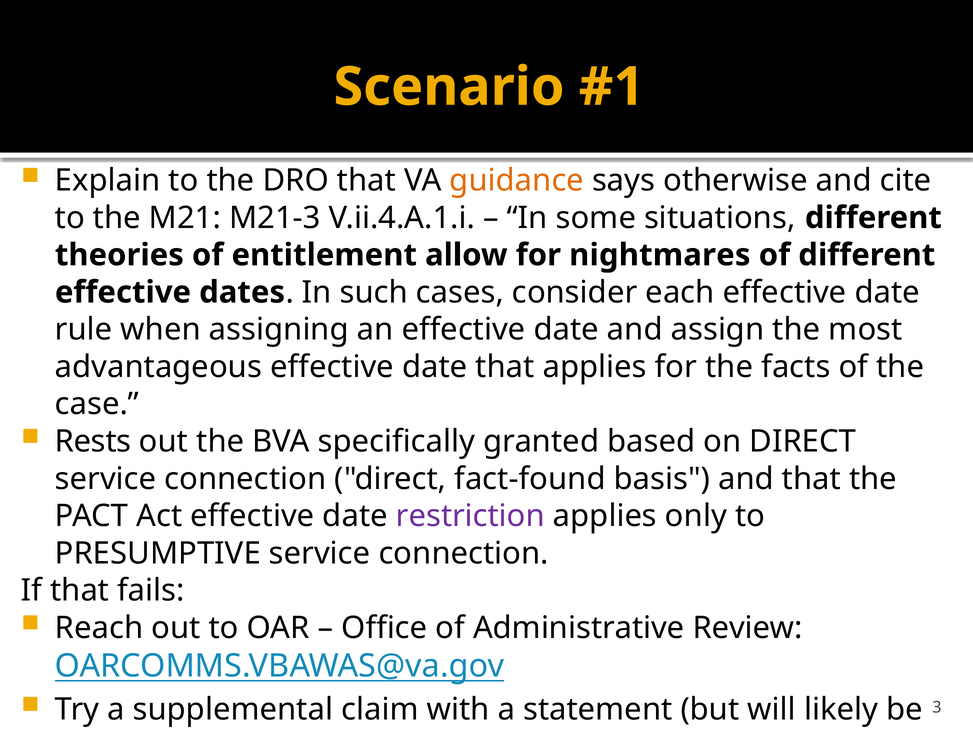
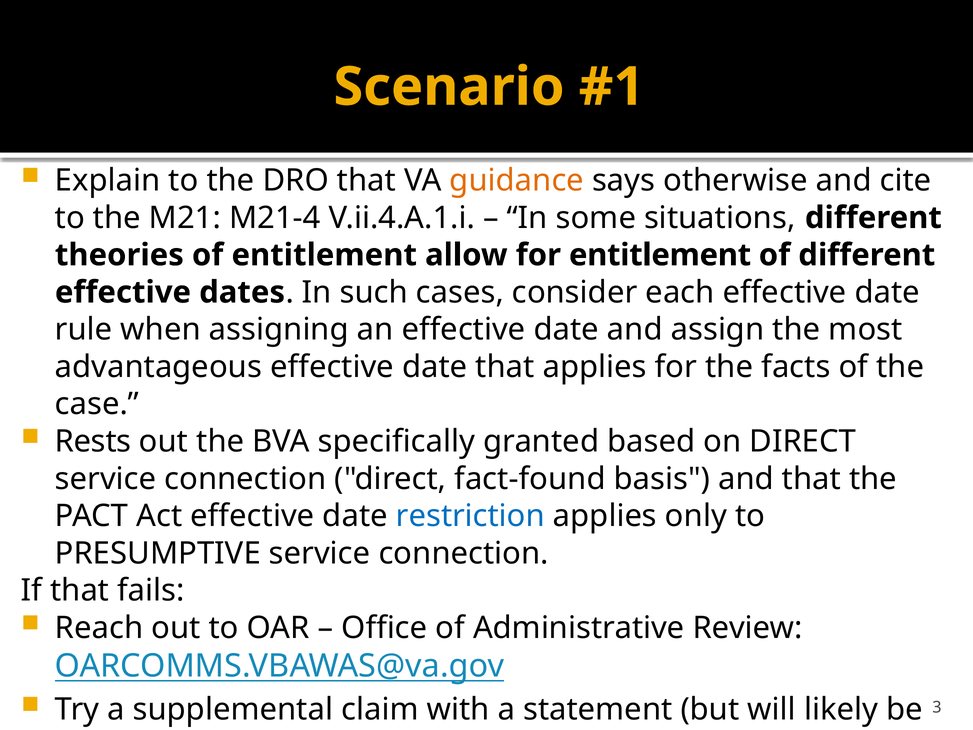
M21-3: M21-3 -> M21-4
for nightmares: nightmares -> entitlement
restriction colour: purple -> blue
